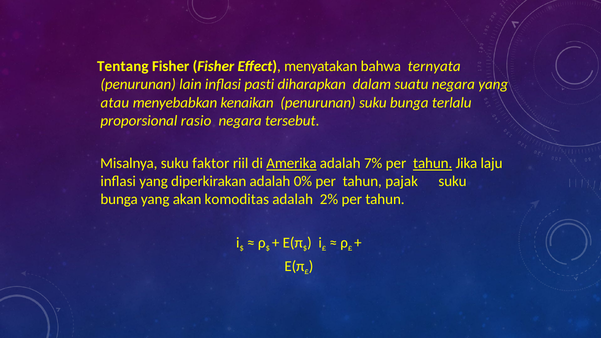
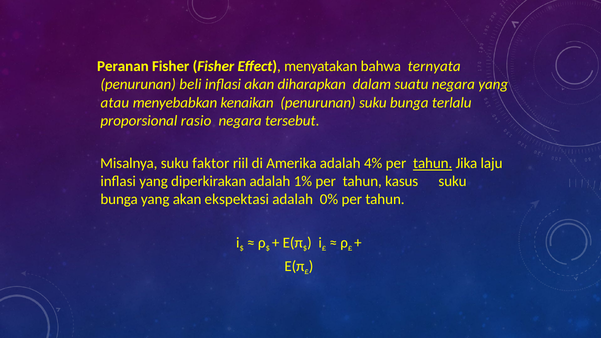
Tentang: Tentang -> Peranan
lain: lain -> beli
inflasi pasti: pasti -> akan
Amerika underline: present -> none
7%: 7% -> 4%
0%: 0% -> 1%
pajak: pajak -> kasus
komoditas: komoditas -> ekspektasi
2%: 2% -> 0%
